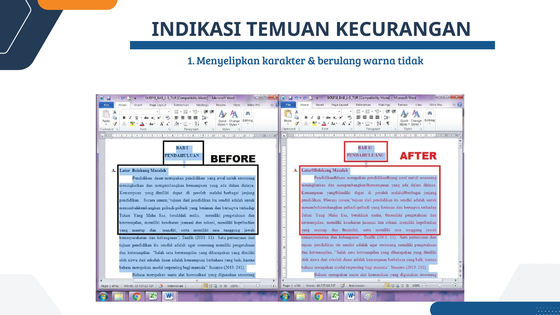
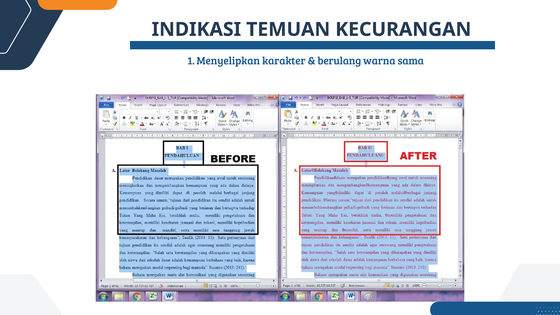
tidak: tidak -> sama
